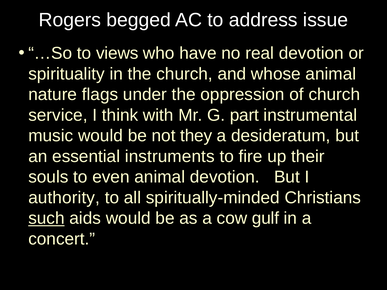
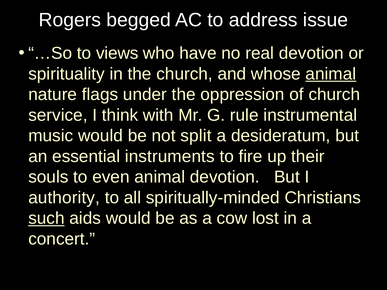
animal at (331, 74) underline: none -> present
part: part -> rule
they: they -> split
gulf: gulf -> lost
